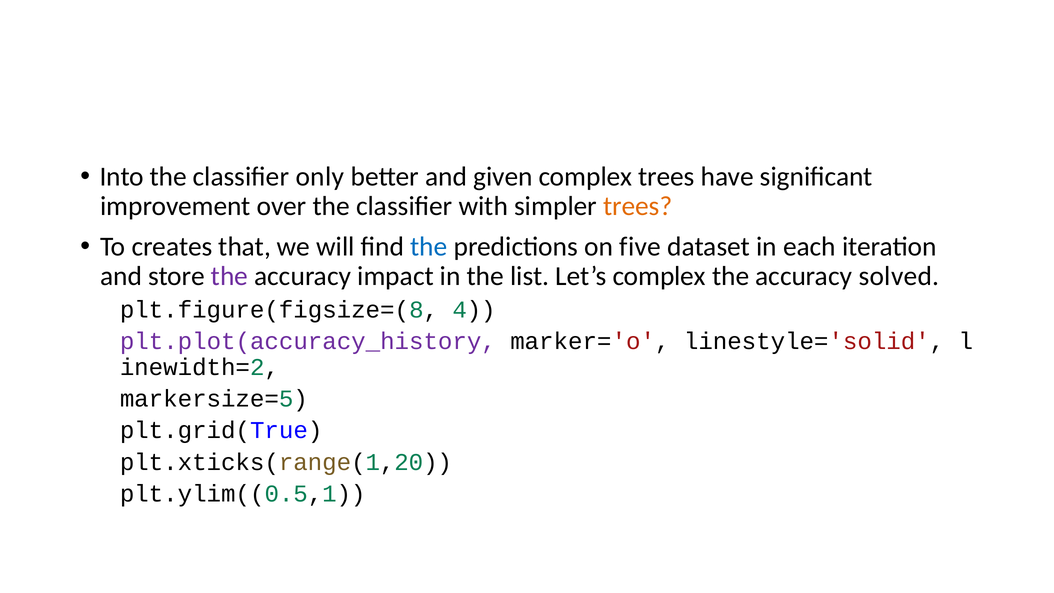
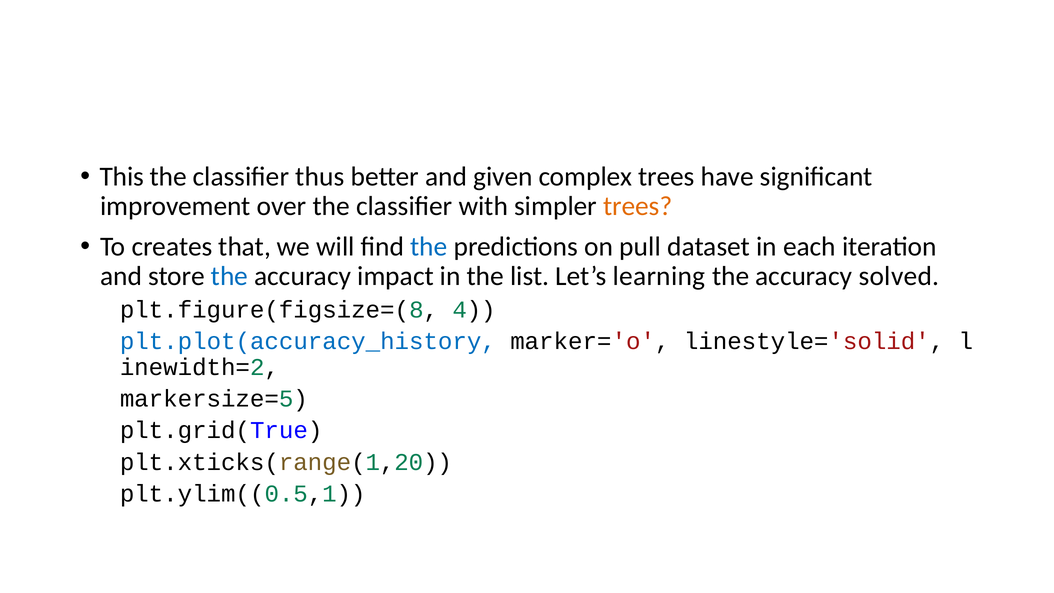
Into: Into -> This
only: only -> thus
five: five -> pull
the at (229, 276) colour: purple -> blue
Let’s complex: complex -> learning
plt.plot(accuracy_history colour: purple -> blue
